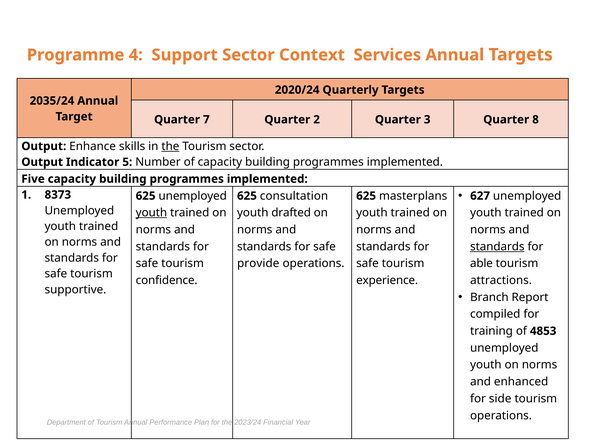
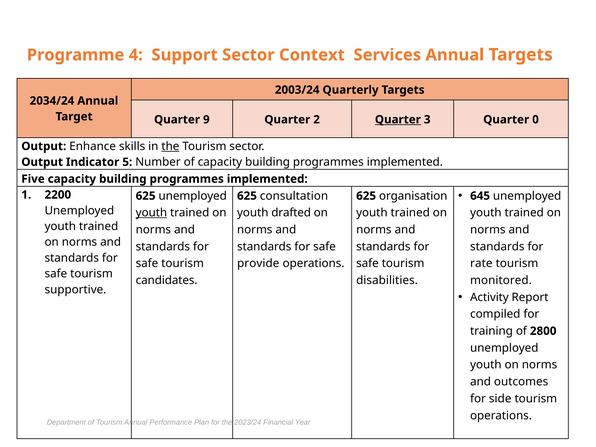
2020/24: 2020/24 -> 2003/24
2035/24: 2035/24 -> 2034/24
7: 7 -> 9
Quarter at (398, 120) underline: none -> present
8: 8 -> 0
627: 627 -> 645
8373: 8373 -> 2200
masterplans: masterplans -> organisation
standards at (497, 247) underline: present -> none
able: able -> rate
confidence: confidence -> candidates
experience: experience -> disabilities
attractions: attractions -> monitored
Branch: Branch -> Activity
4853: 4853 -> 2800
enhanced: enhanced -> outcomes
